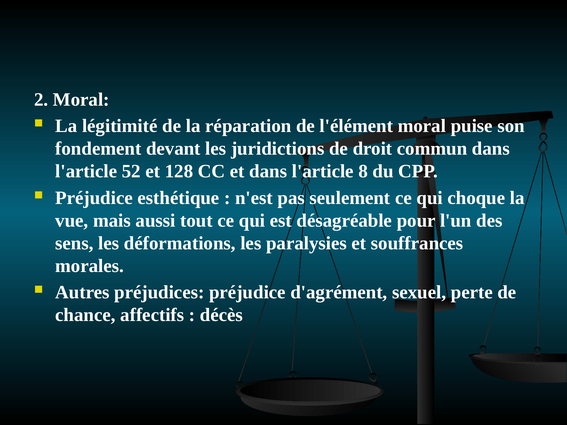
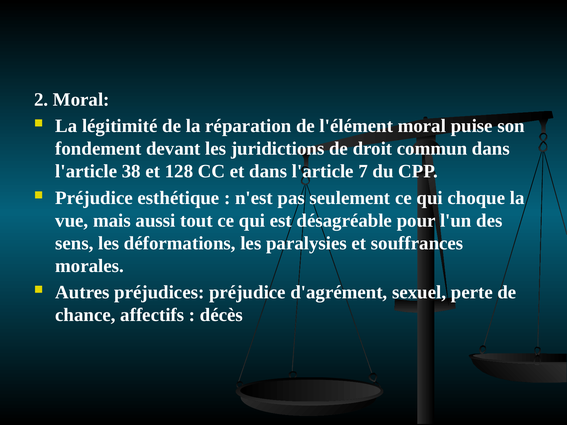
52: 52 -> 38
8: 8 -> 7
